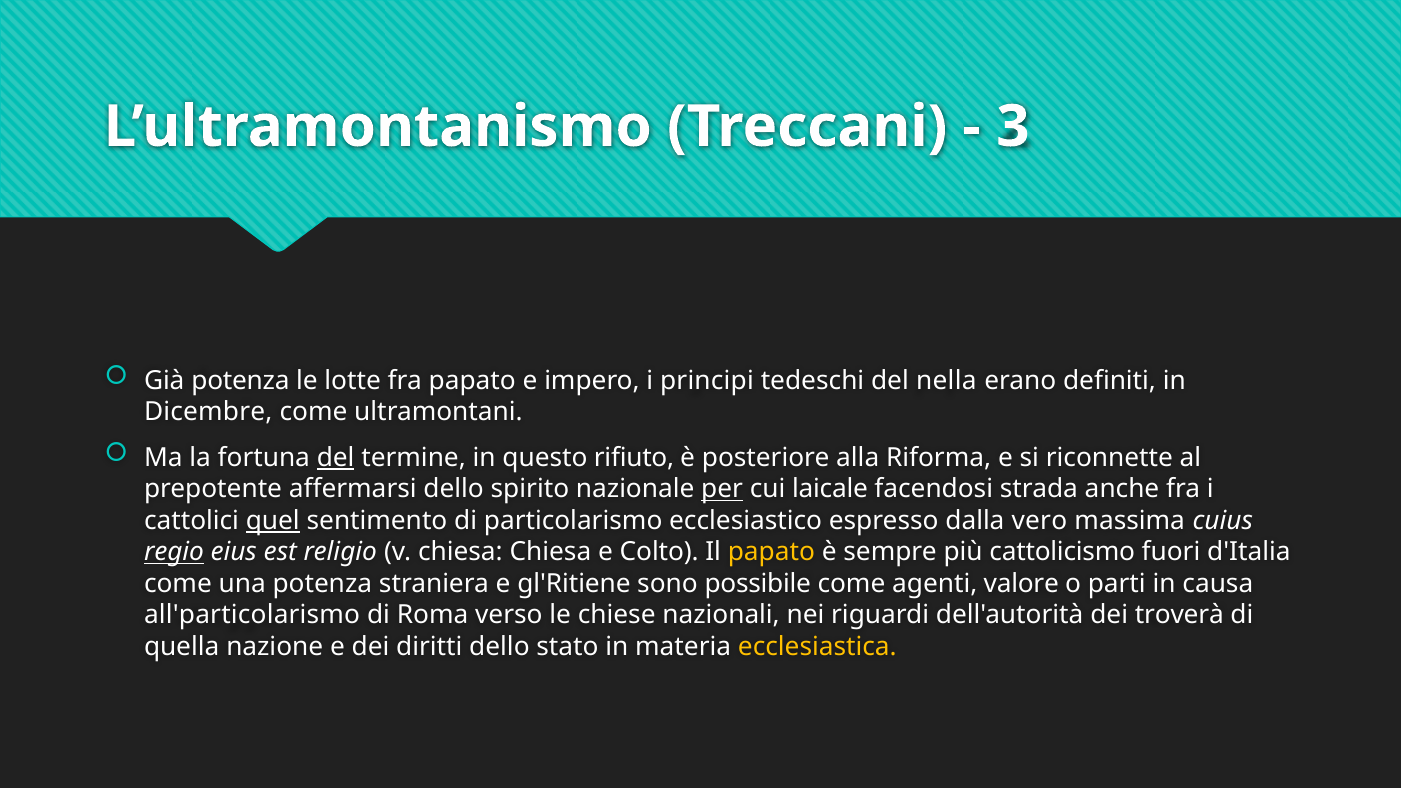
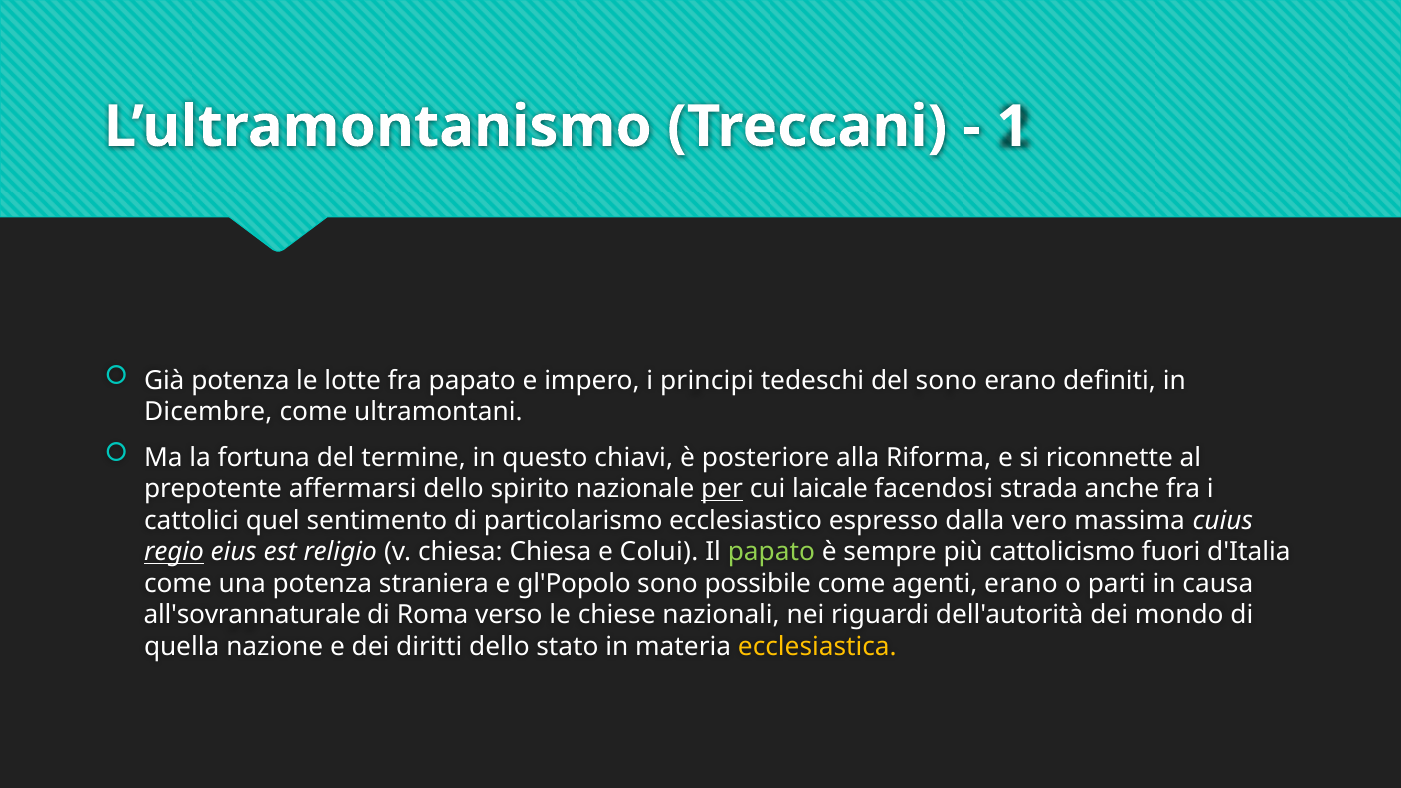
3: 3 -> 1
del nella: nella -> sono
del at (336, 458) underline: present -> none
rifiuto: rifiuto -> chiavi
quel underline: present -> none
Colto: Colto -> Colui
papato at (771, 552) colour: yellow -> light green
gl'Ritiene: gl'Ritiene -> gl'Popolo
agenti valore: valore -> erano
all'particolarismo: all'particolarismo -> all'sovrannaturale
troverà: troverà -> mondo
